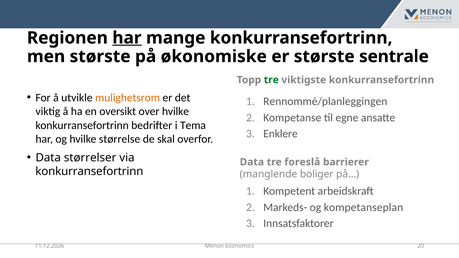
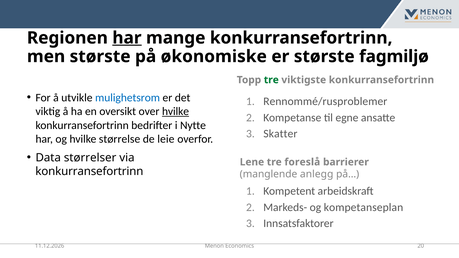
sentrale: sentrale -> fagmiljø
mulighetsrom colour: orange -> blue
Rennommé/planleggingen: Rennommé/planleggingen -> Rennommé/rusproblemer
hvilke at (176, 112) underline: none -> present
Tema: Tema -> Nytte
Enklere: Enklere -> Skatter
skal: skal -> leie
Data at (252, 162): Data -> Lene
boliger: boliger -> anlegg
